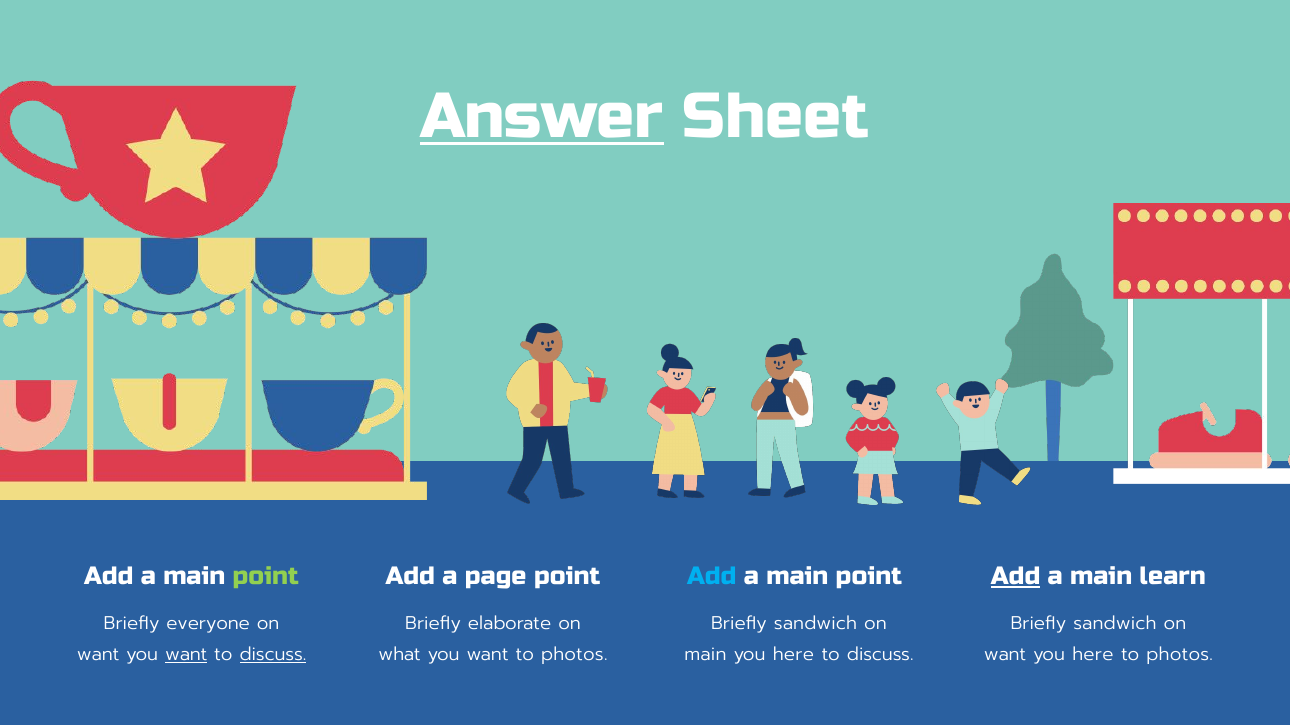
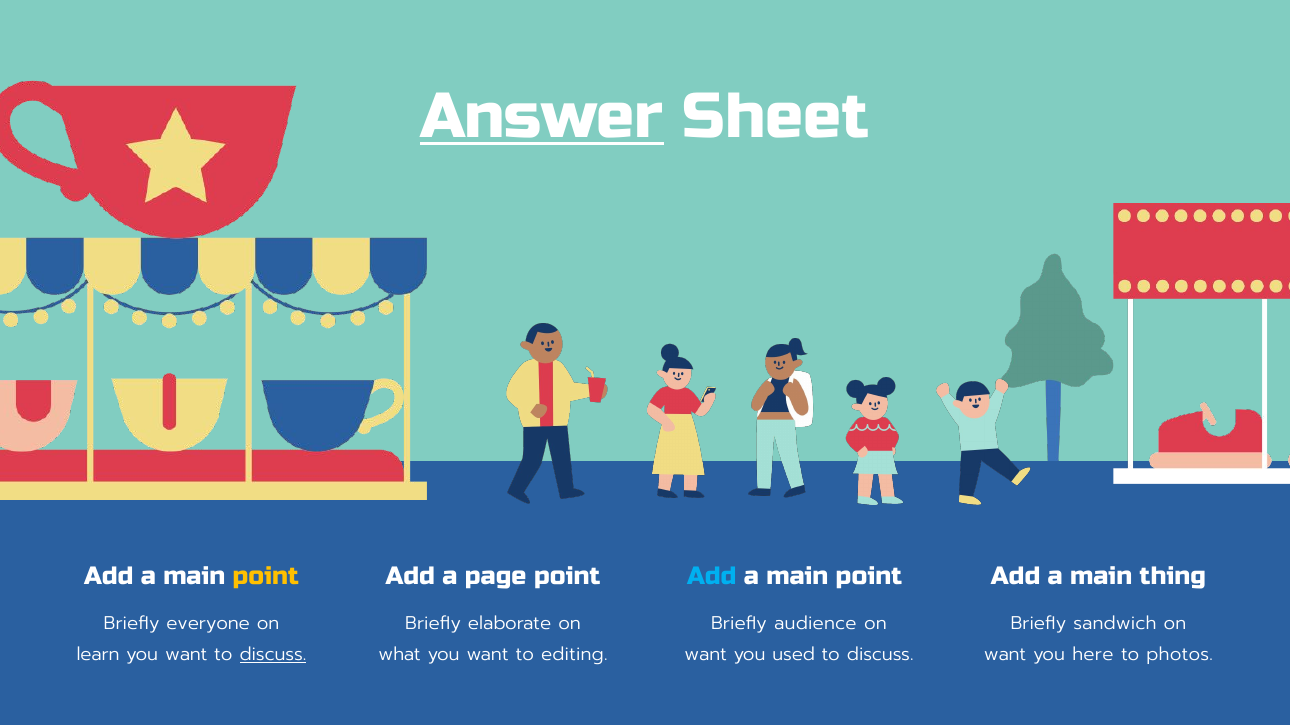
point at (266, 577) colour: light green -> yellow
Add at (1016, 577) underline: present -> none
learn: learn -> thing
sandwich at (815, 624): sandwich -> audience
want at (98, 655): want -> learn
want at (186, 655) underline: present -> none
want to photos: photos -> editing
main at (705, 655): main -> want
here at (793, 655): here -> used
